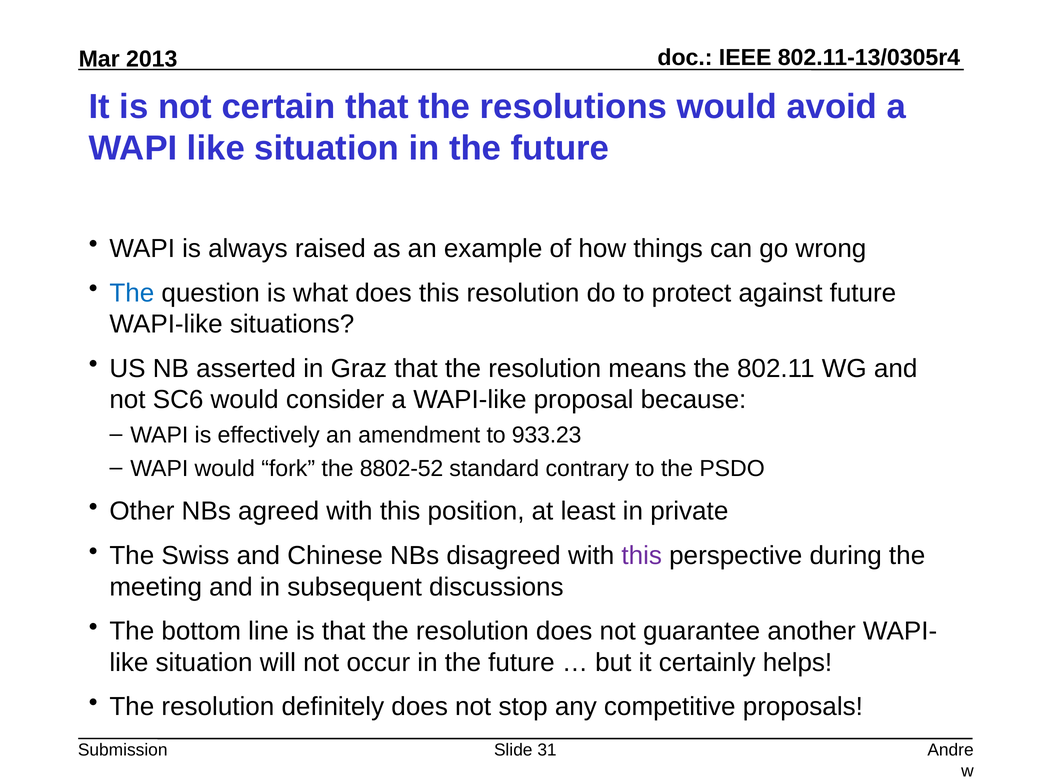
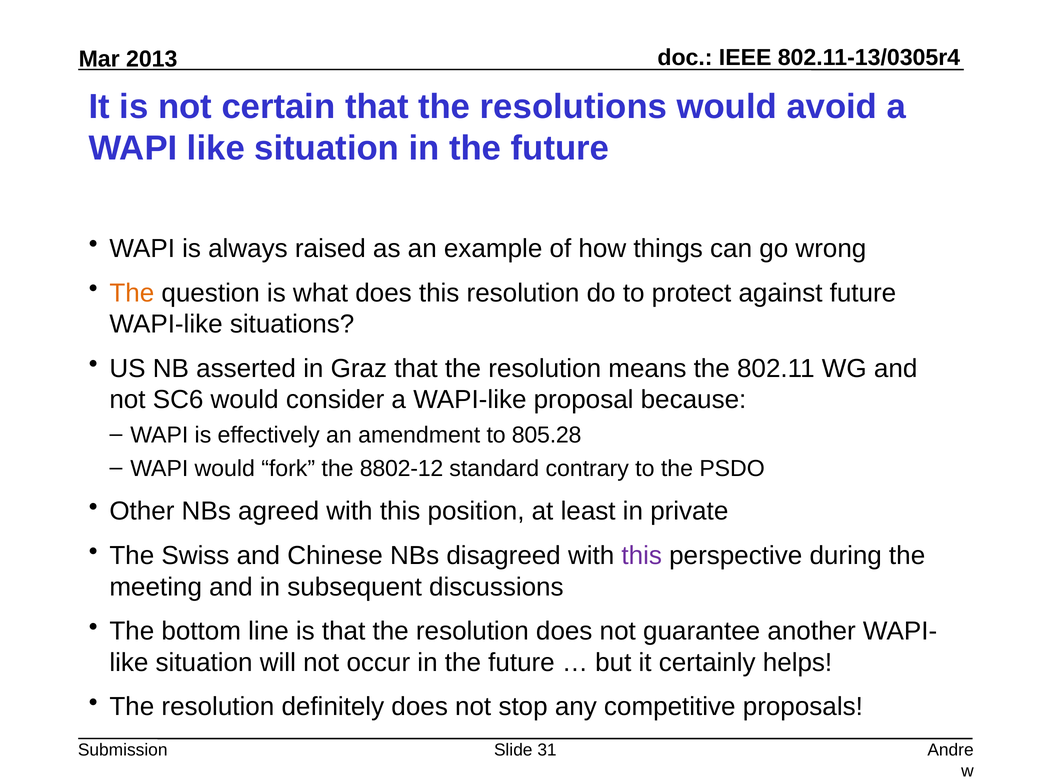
The at (132, 293) colour: blue -> orange
933.23: 933.23 -> 805.28
8802-52: 8802-52 -> 8802-12
